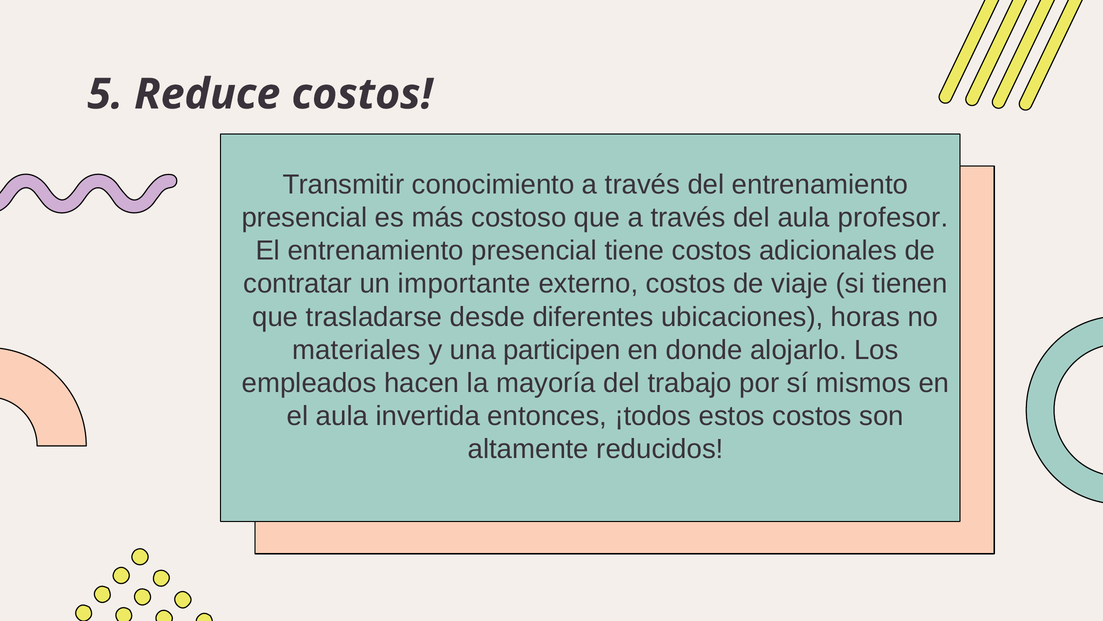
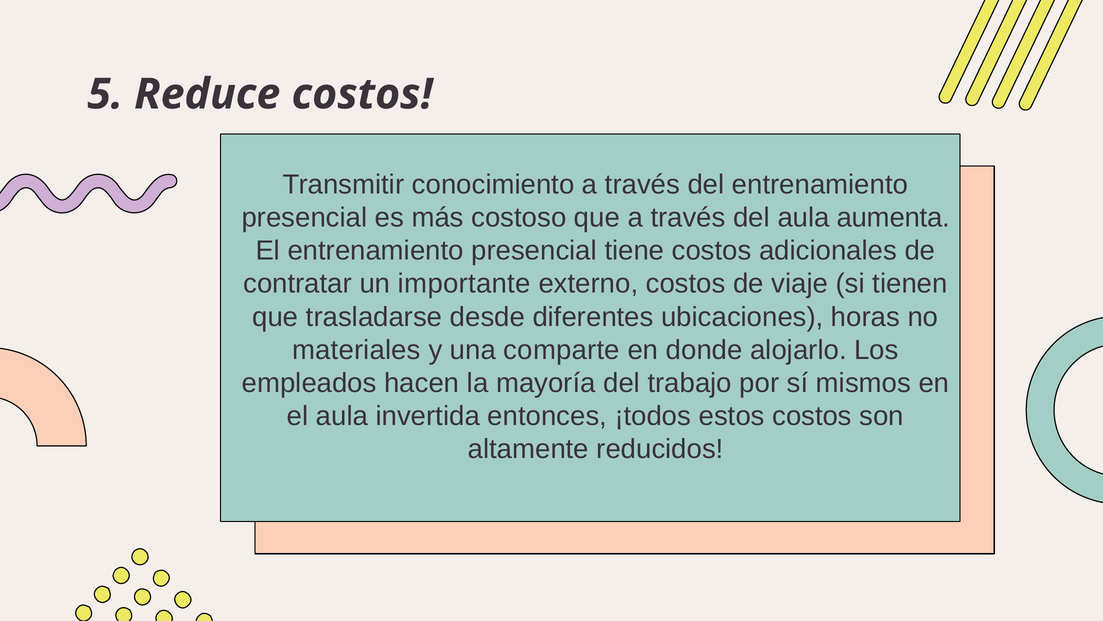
profesor: profesor -> aumenta
participen: participen -> comparte
